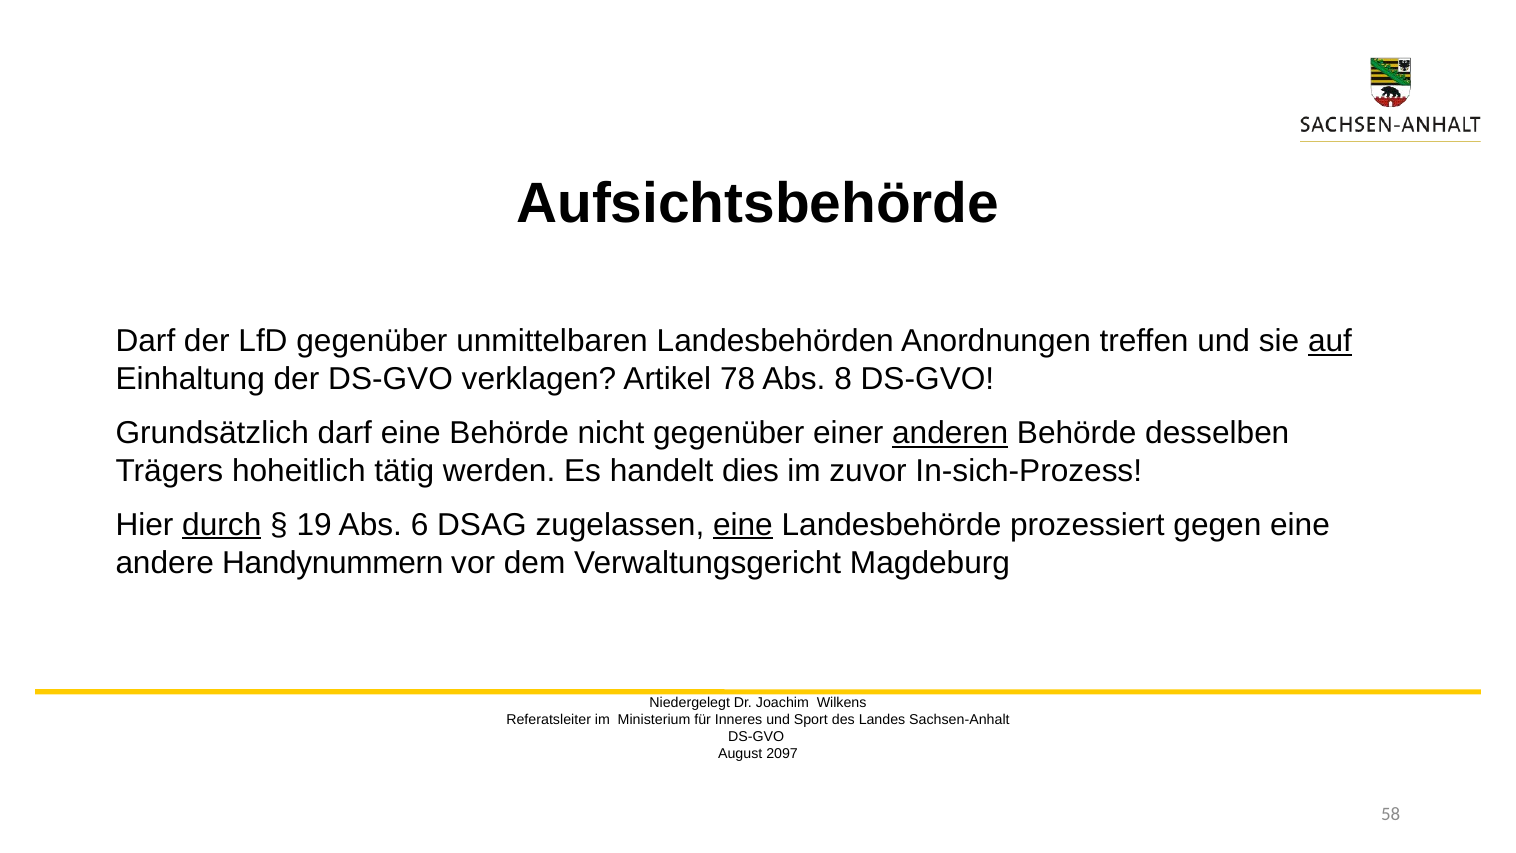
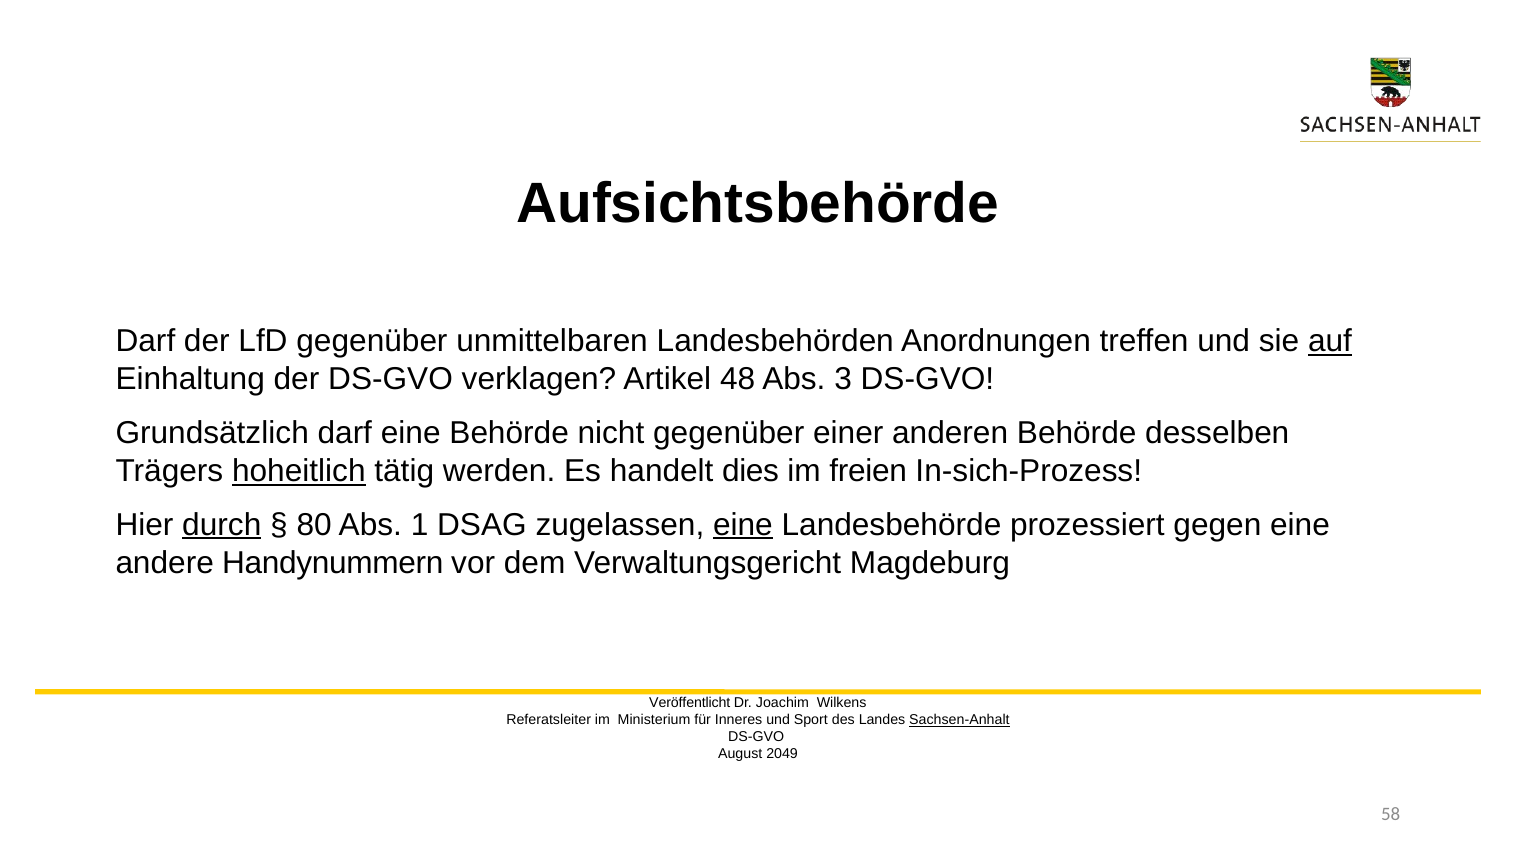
78: 78 -> 48
8: 8 -> 3
anderen underline: present -> none
hoheitlich underline: none -> present
zuvor: zuvor -> freien
19: 19 -> 80
6: 6 -> 1
Niedergelegt: Niedergelegt -> Veröffentlicht
Sachsen-Anhalt underline: none -> present
2097: 2097 -> 2049
